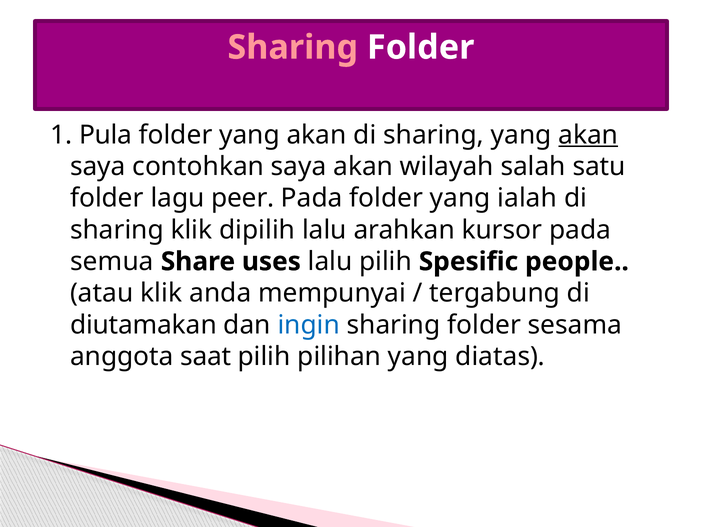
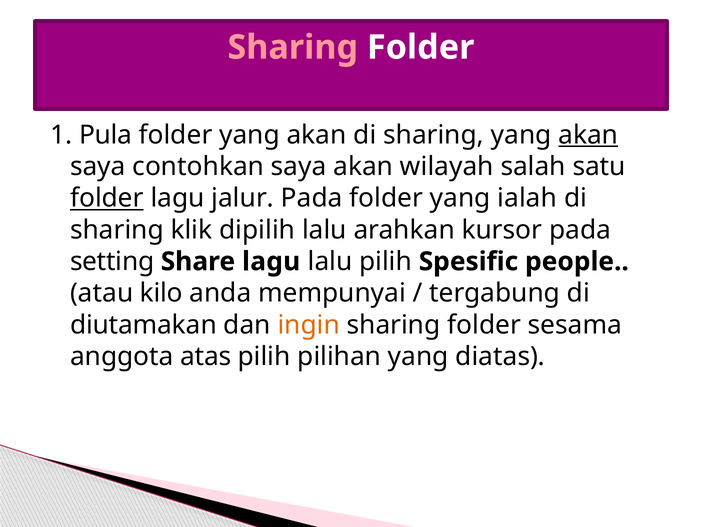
folder at (107, 198) underline: none -> present
peer: peer -> jalur
semua: semua -> setting
Share uses: uses -> lagu
klik at (161, 293): klik -> kilo
ingin colour: blue -> orange
saat: saat -> atas
